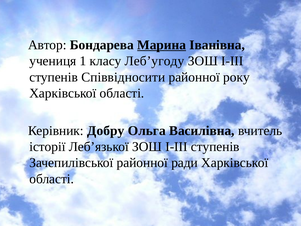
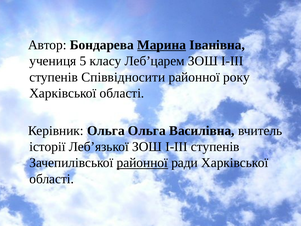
1: 1 -> 5
Леб’угоду: Леб’угоду -> Леб’царем
Керівник Добру: Добру -> Ольга
районної at (142, 163) underline: none -> present
